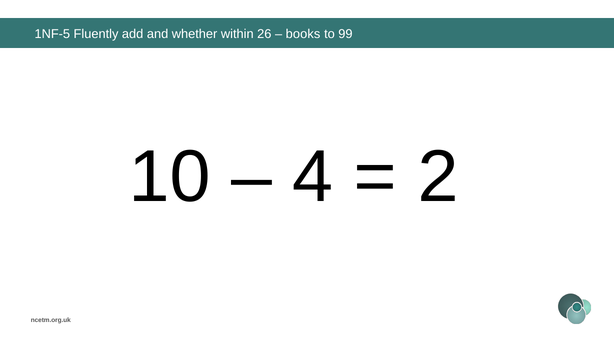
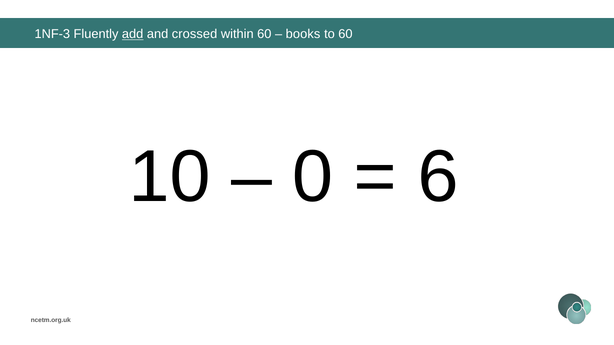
1NF-5: 1NF-5 -> 1NF-3
add underline: none -> present
whether: whether -> crossed
within 26: 26 -> 60
to 99: 99 -> 60
4: 4 -> 0
2: 2 -> 6
